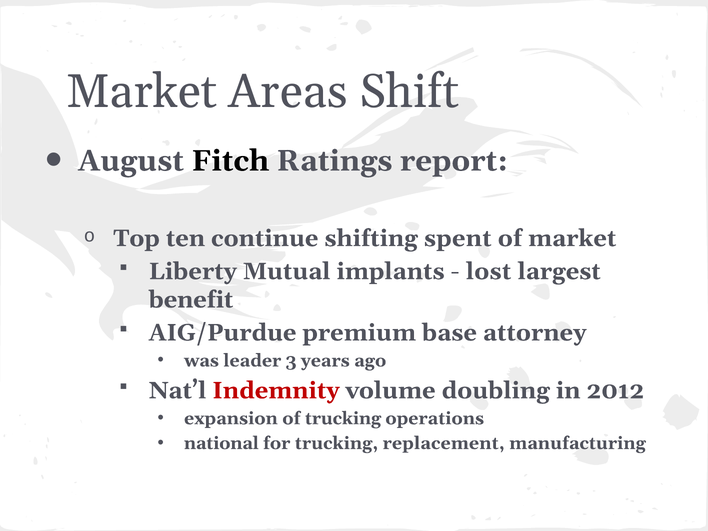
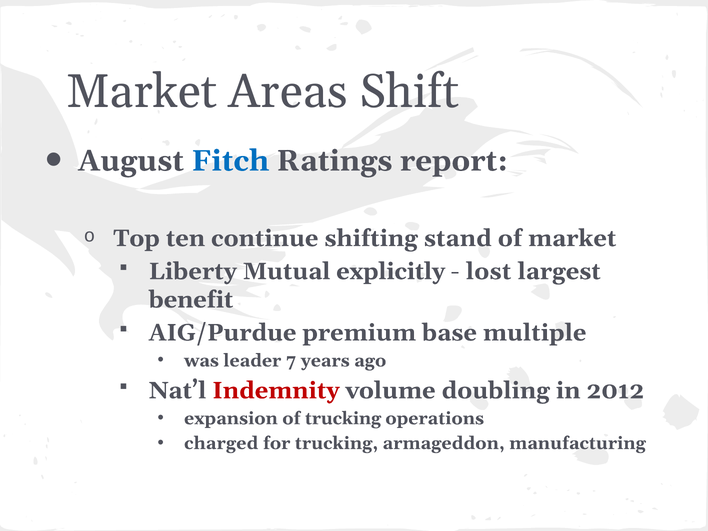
Fitch colour: black -> blue
spent: spent -> stand
implants: implants -> explicitly
attorney: attorney -> multiple
3: 3 -> 7
national: national -> charged
replacement: replacement -> armageddon
